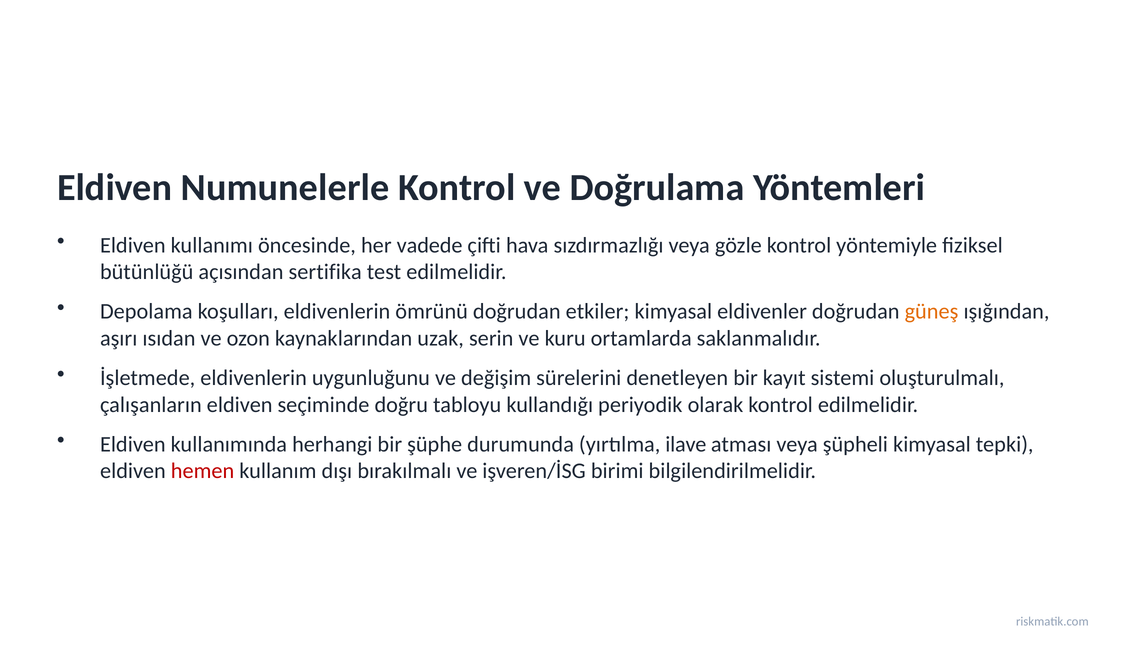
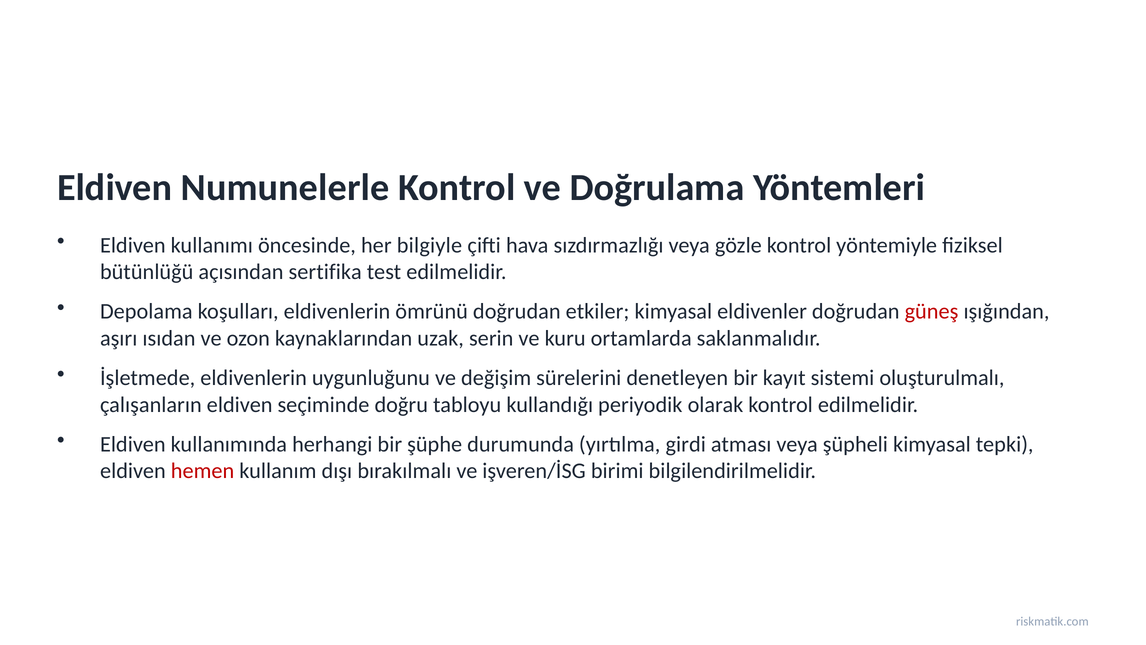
vadede: vadede -> bilgiyle
güneş colour: orange -> red
ilave: ilave -> girdi
